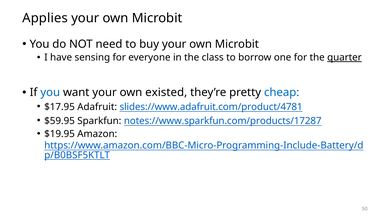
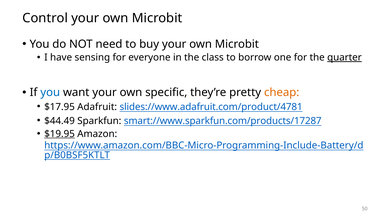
Applies: Applies -> Control
existed: existed -> specific
cheap colour: blue -> orange
$59.95: $59.95 -> $44.49
notes://www.sparkfun.com/products/17287: notes://www.sparkfun.com/products/17287 -> smart://www.sparkfun.com/products/17287
$19.95 underline: none -> present
